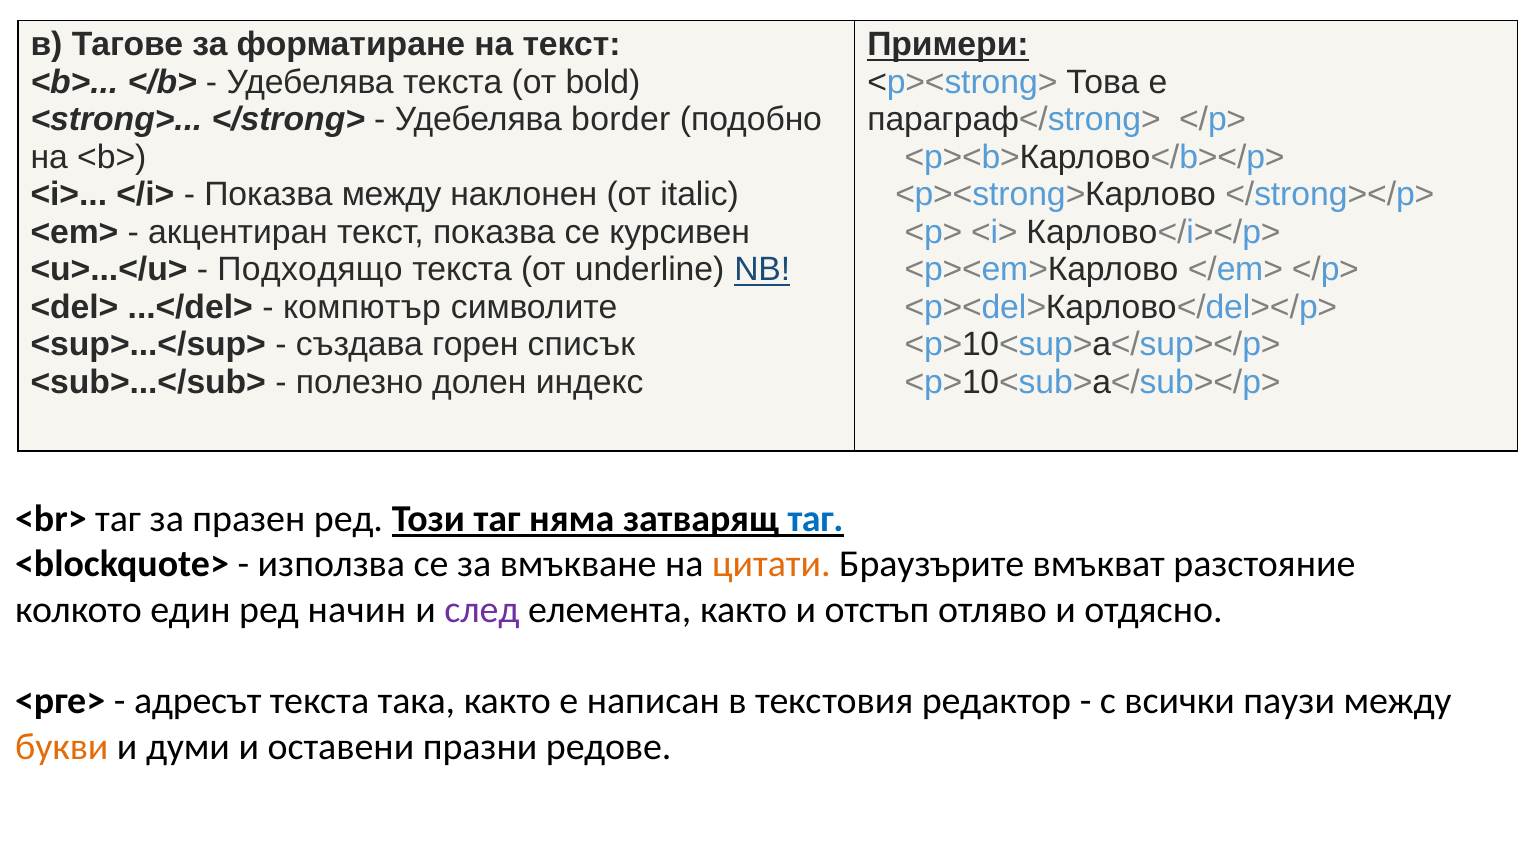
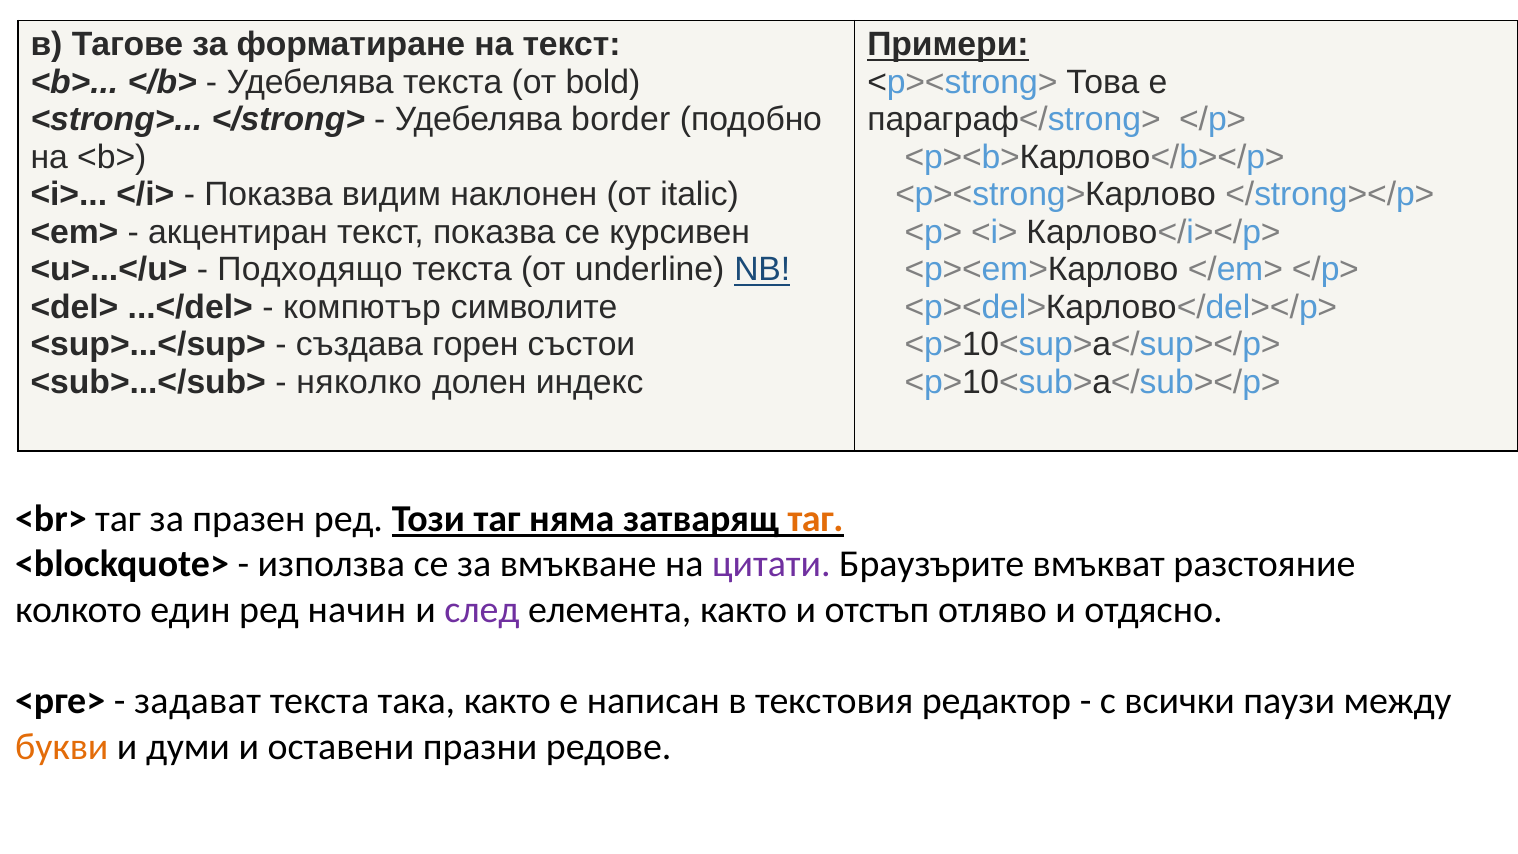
Показва между: между -> видим
списък: списък -> състои
полезно: полезно -> няколко
таг at (816, 519) colour: blue -> orange
цитати colour: orange -> purple
адресът: адресът -> задават
